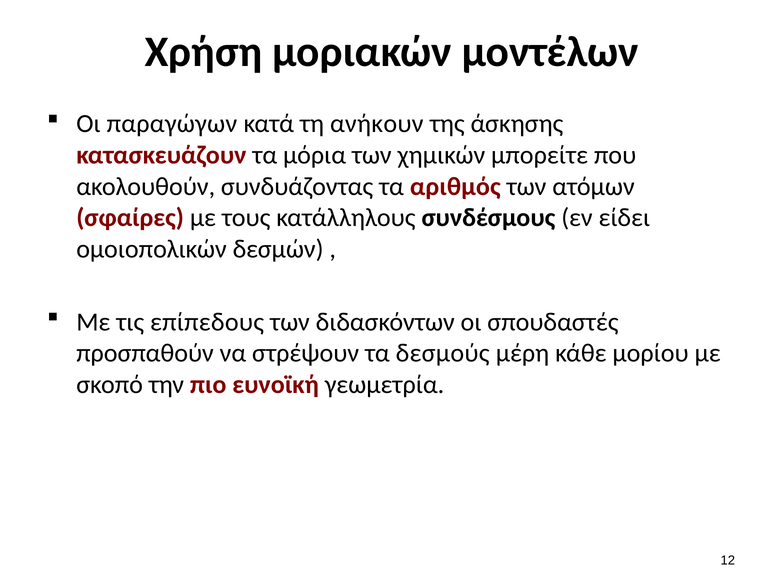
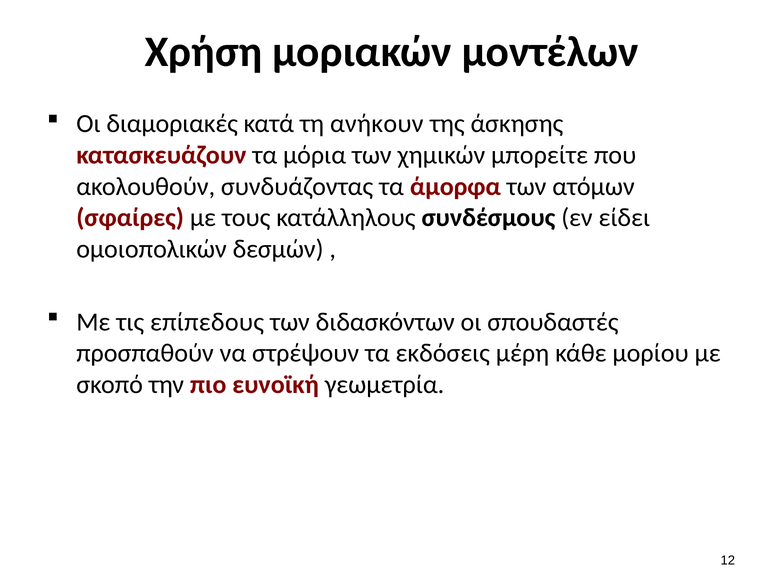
παραγώγων: παραγώγων -> διαμοριακές
αριθμός: αριθμός -> άμορφα
δεσμούς: δεσμούς -> εκδόσεις
